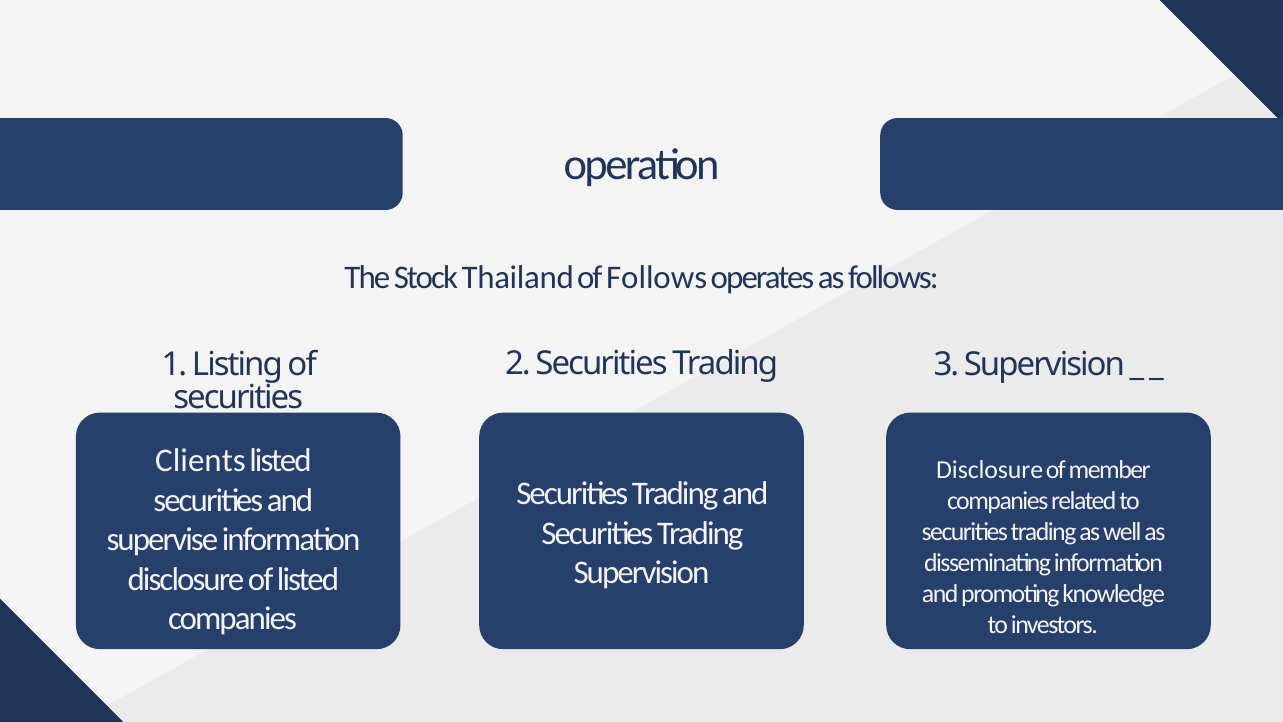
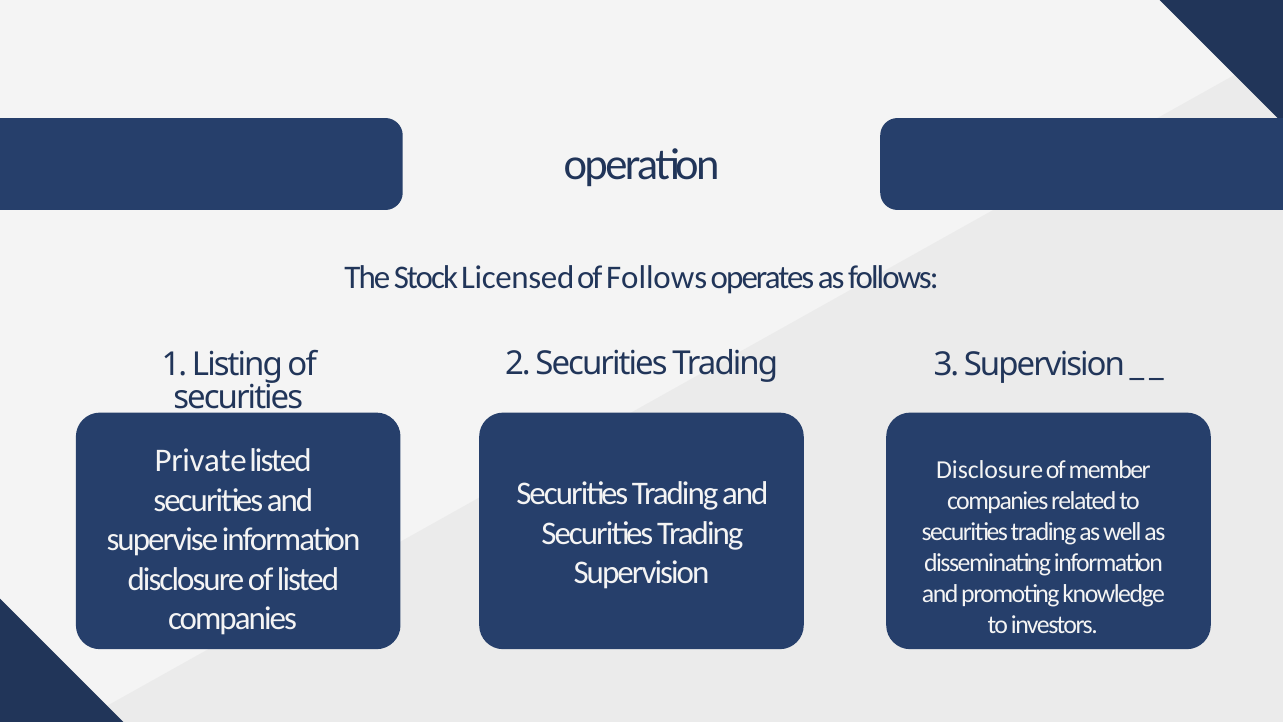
Thailand: Thailand -> Licensed
Clients: Clients -> Private
